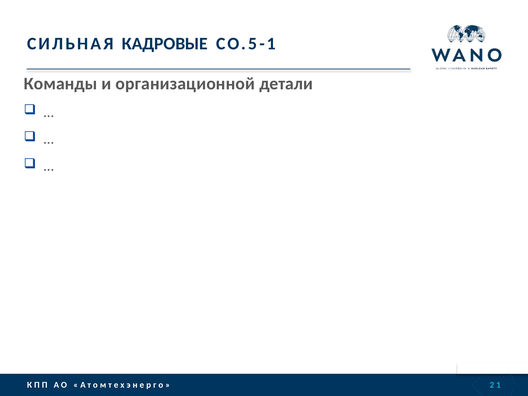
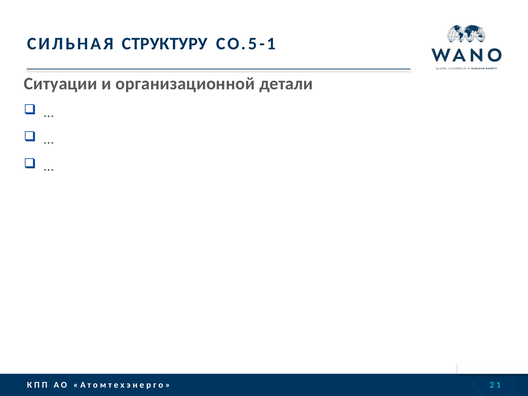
КАДРОВЫЕ: КАДРОВЫЕ -> СТРУКТУРУ
Команды: Команды -> Ситуации
